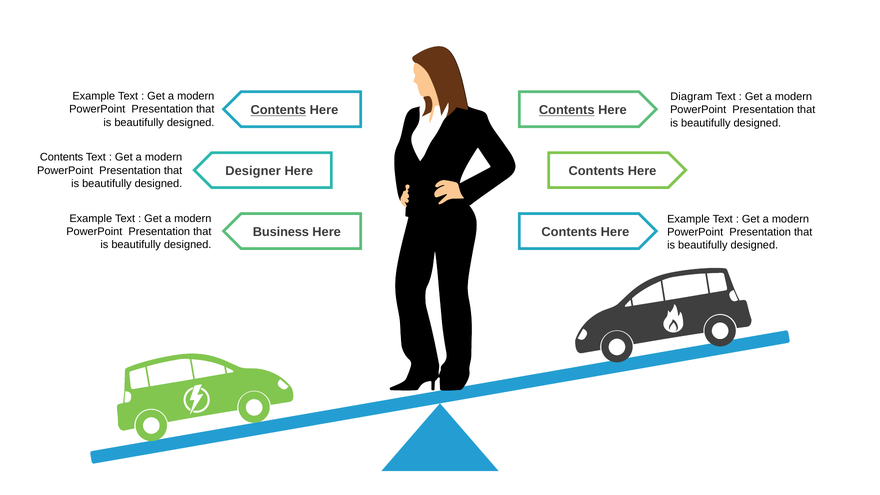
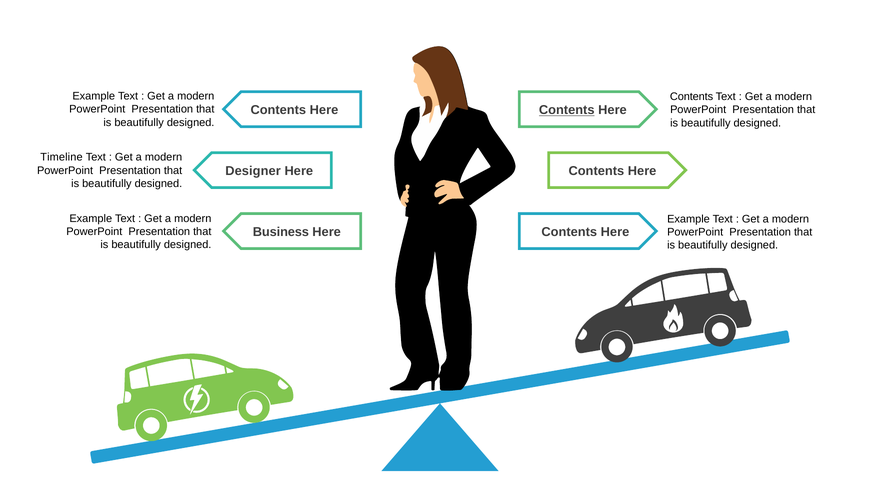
Diagram at (691, 96): Diagram -> Contents
Contents at (278, 110) underline: present -> none
Contents at (62, 157): Contents -> Timeline
